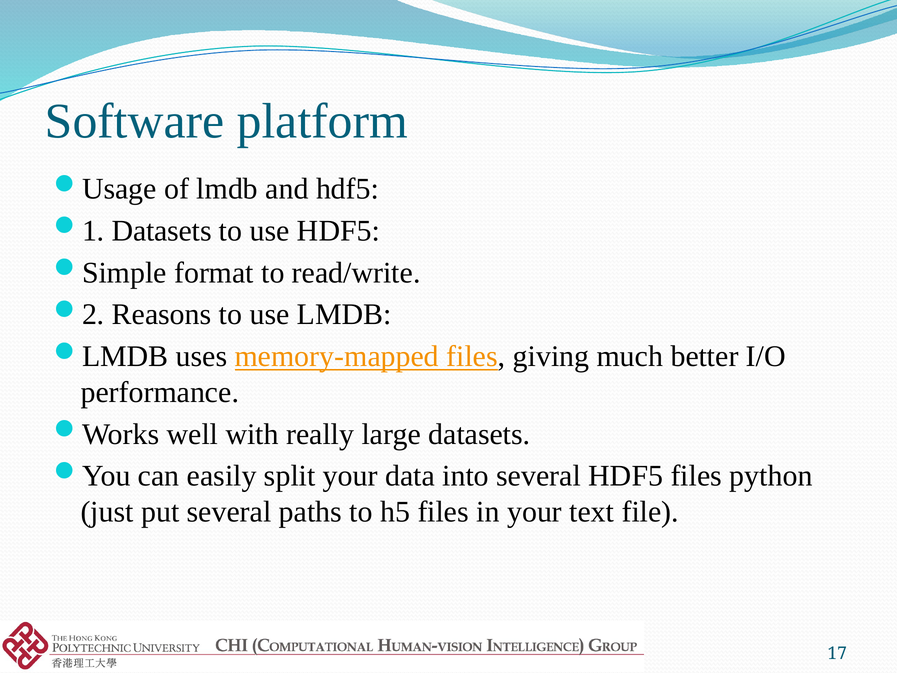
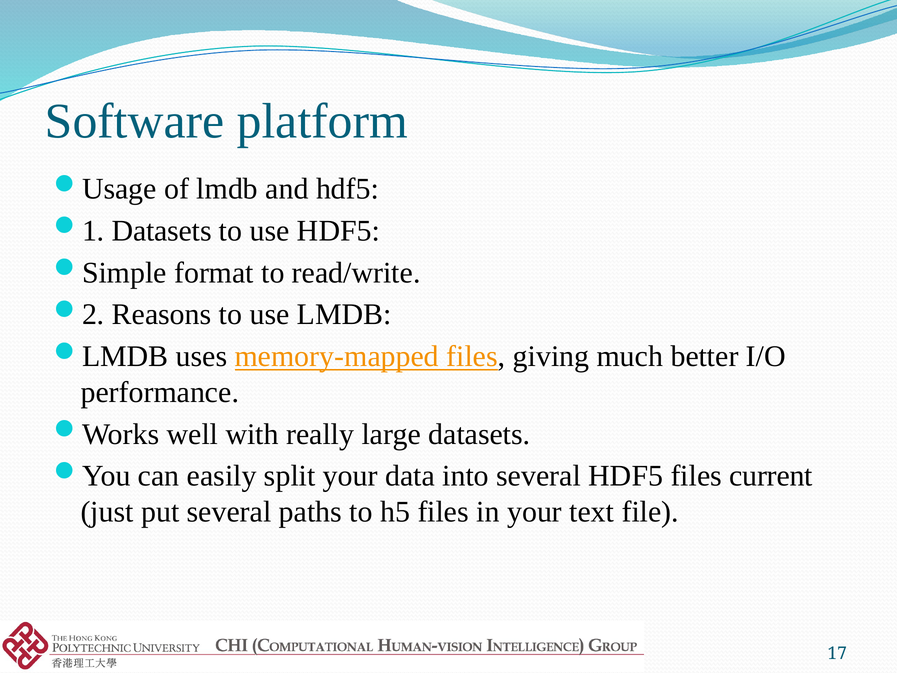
python: python -> current
